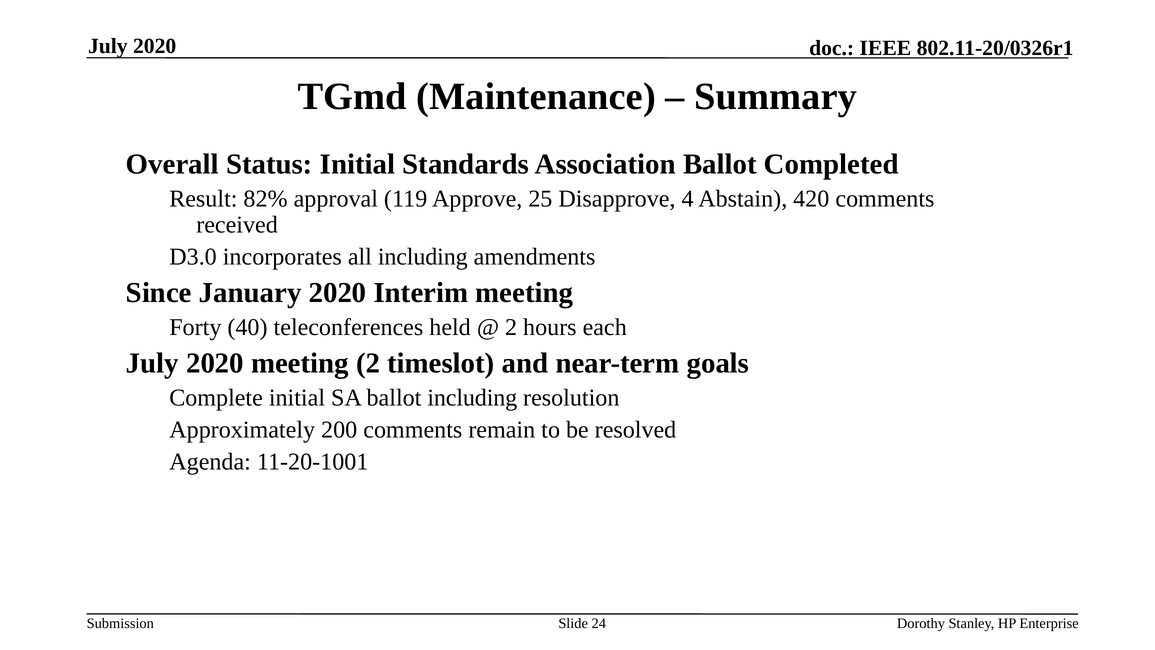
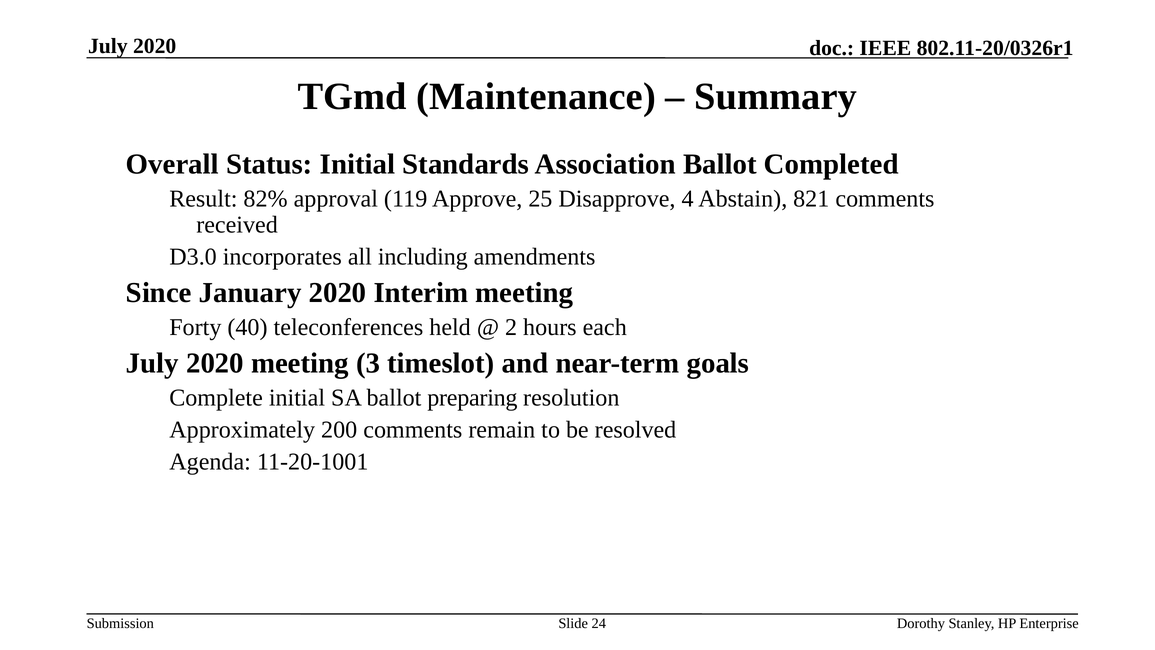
420: 420 -> 821
meeting 2: 2 -> 3
ballot including: including -> preparing
